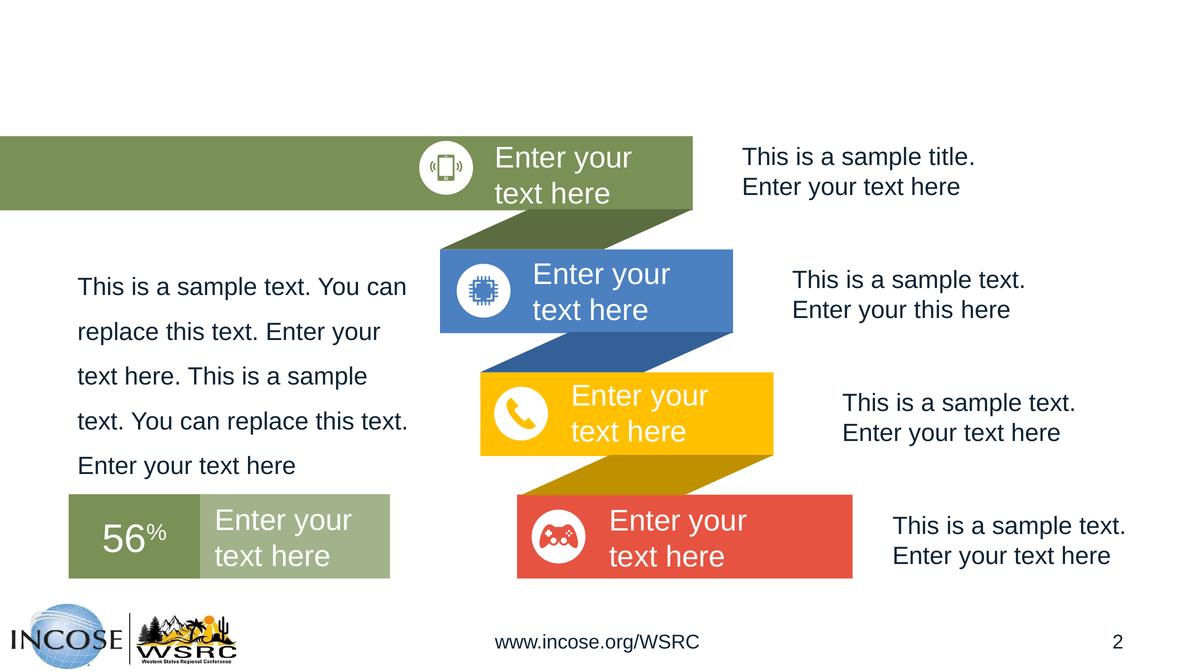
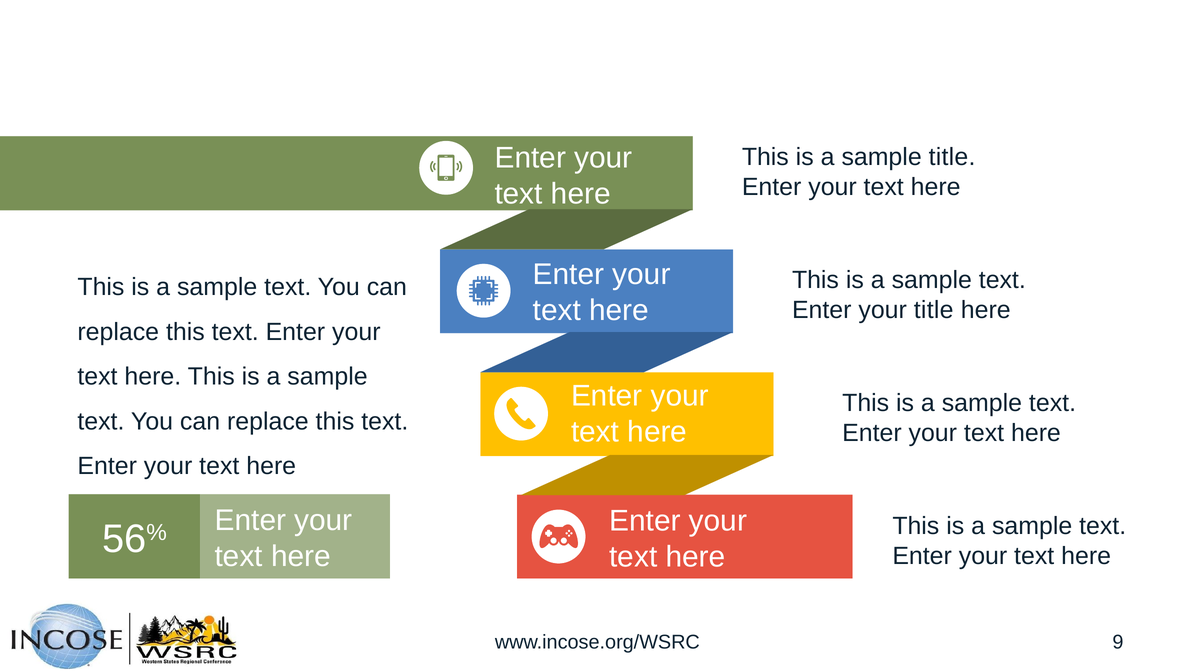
your this: this -> title
2: 2 -> 9
